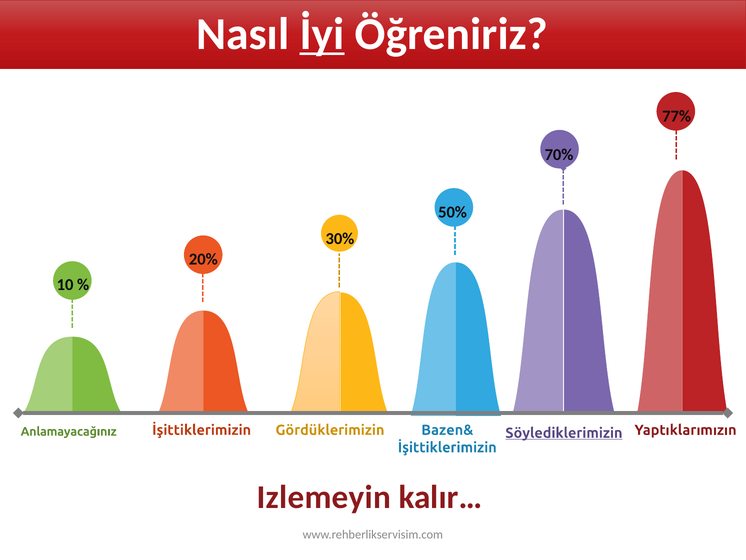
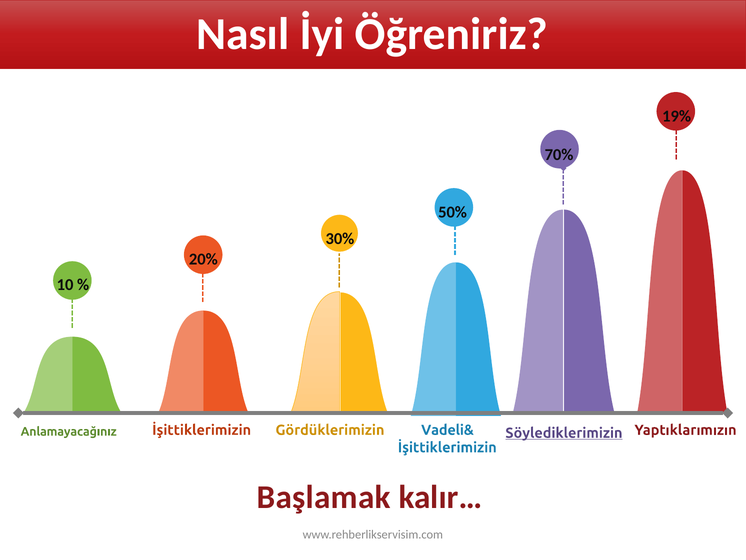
İyi underline: present -> none
77%: 77% -> 19%
Bazen&: Bazen& -> Vadeli&
Izlemeyin: Izlemeyin -> Başlamak
